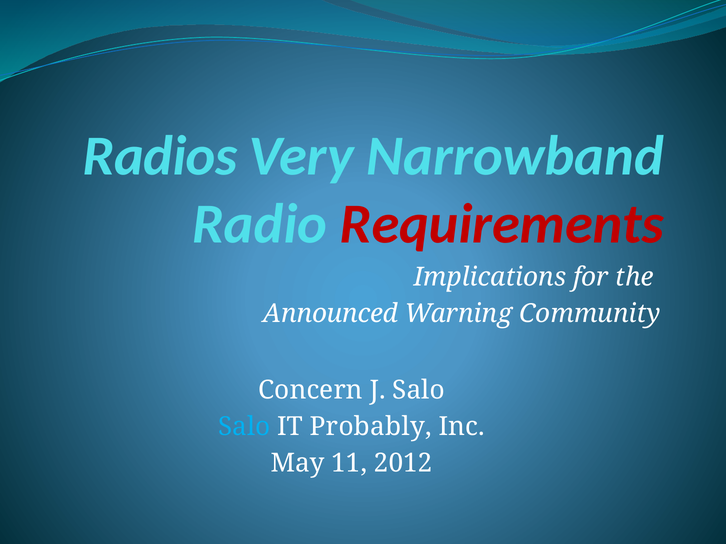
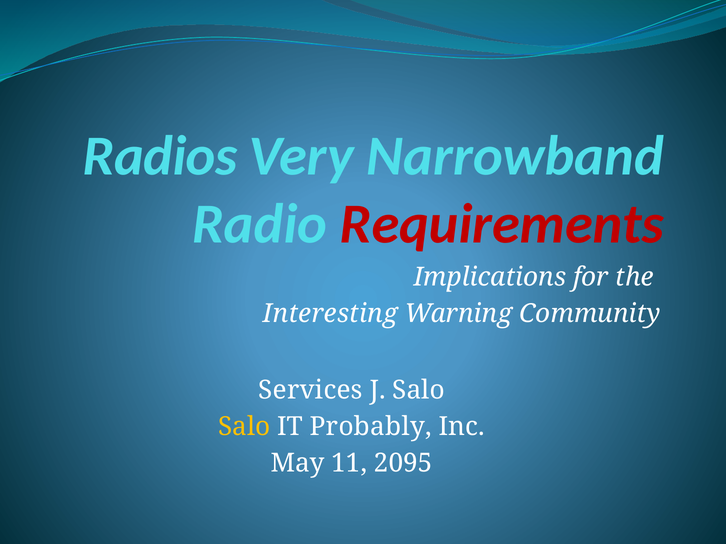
Announced: Announced -> Interesting
Concern: Concern -> Services
Salo at (244, 427) colour: light blue -> yellow
2012: 2012 -> 2095
